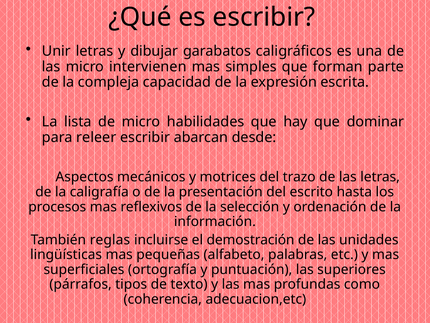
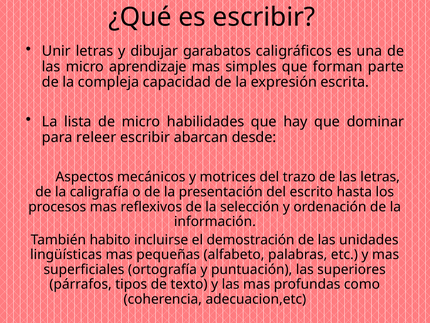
intervienen: intervienen -> aprendizaje
reglas: reglas -> habito
